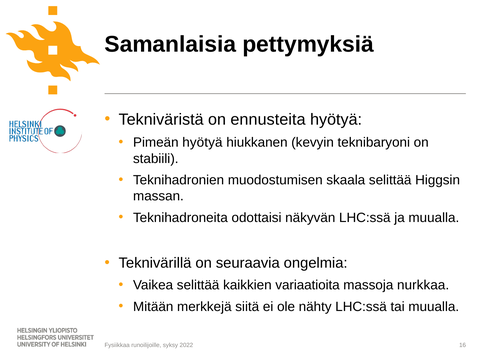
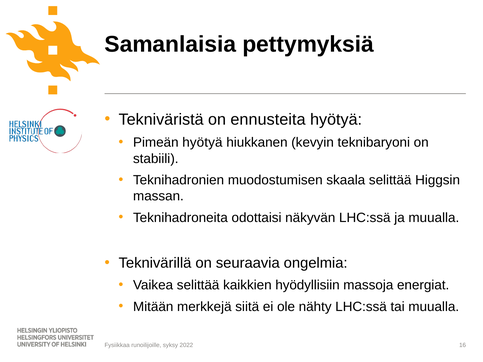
variaatioita: variaatioita -> hyödyllisiin
nurkkaa: nurkkaa -> energiat
